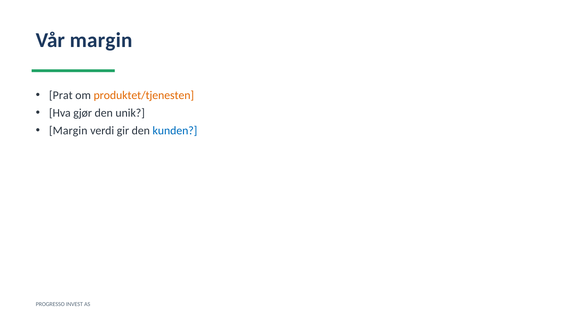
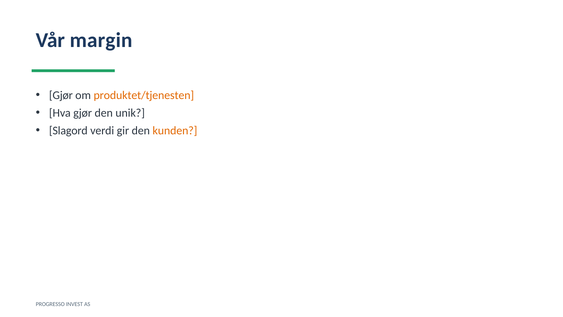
Prat at (61, 95): Prat -> Gjør
Margin at (68, 131): Margin -> Slagord
kunden colour: blue -> orange
